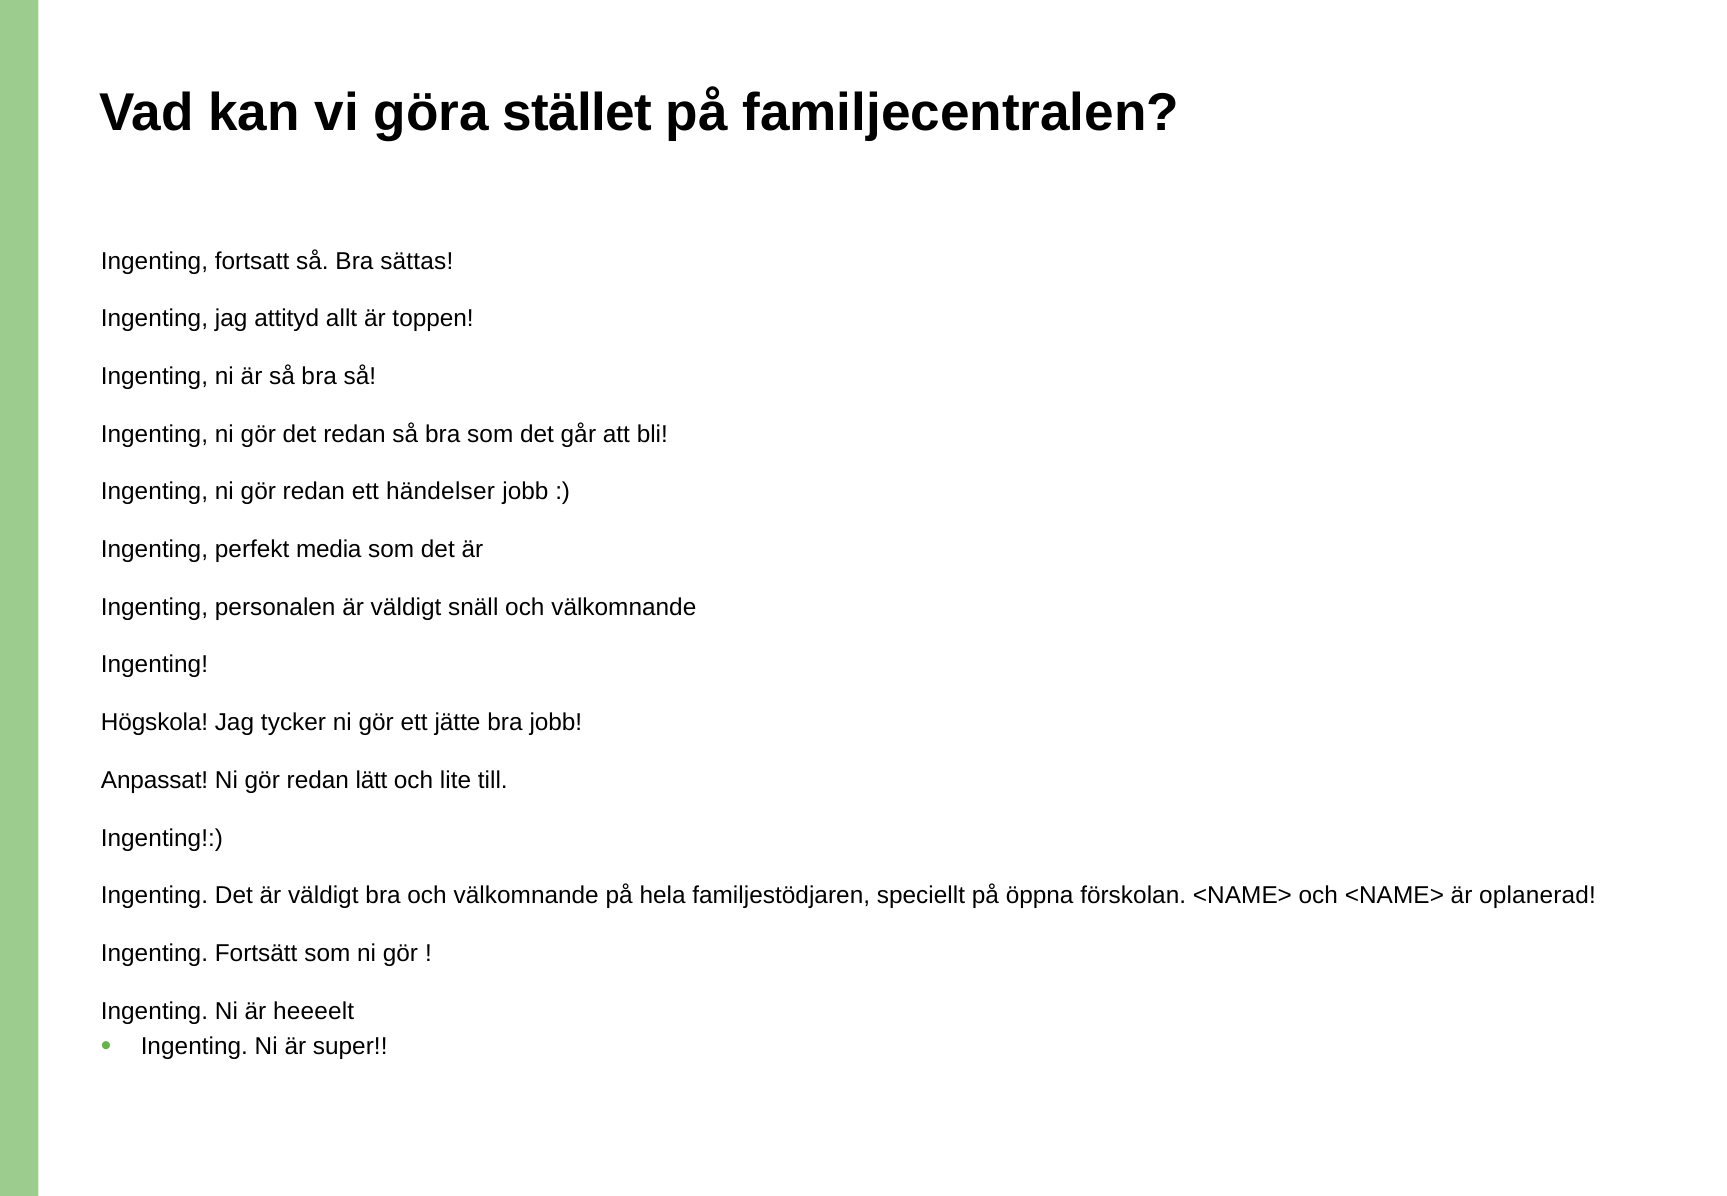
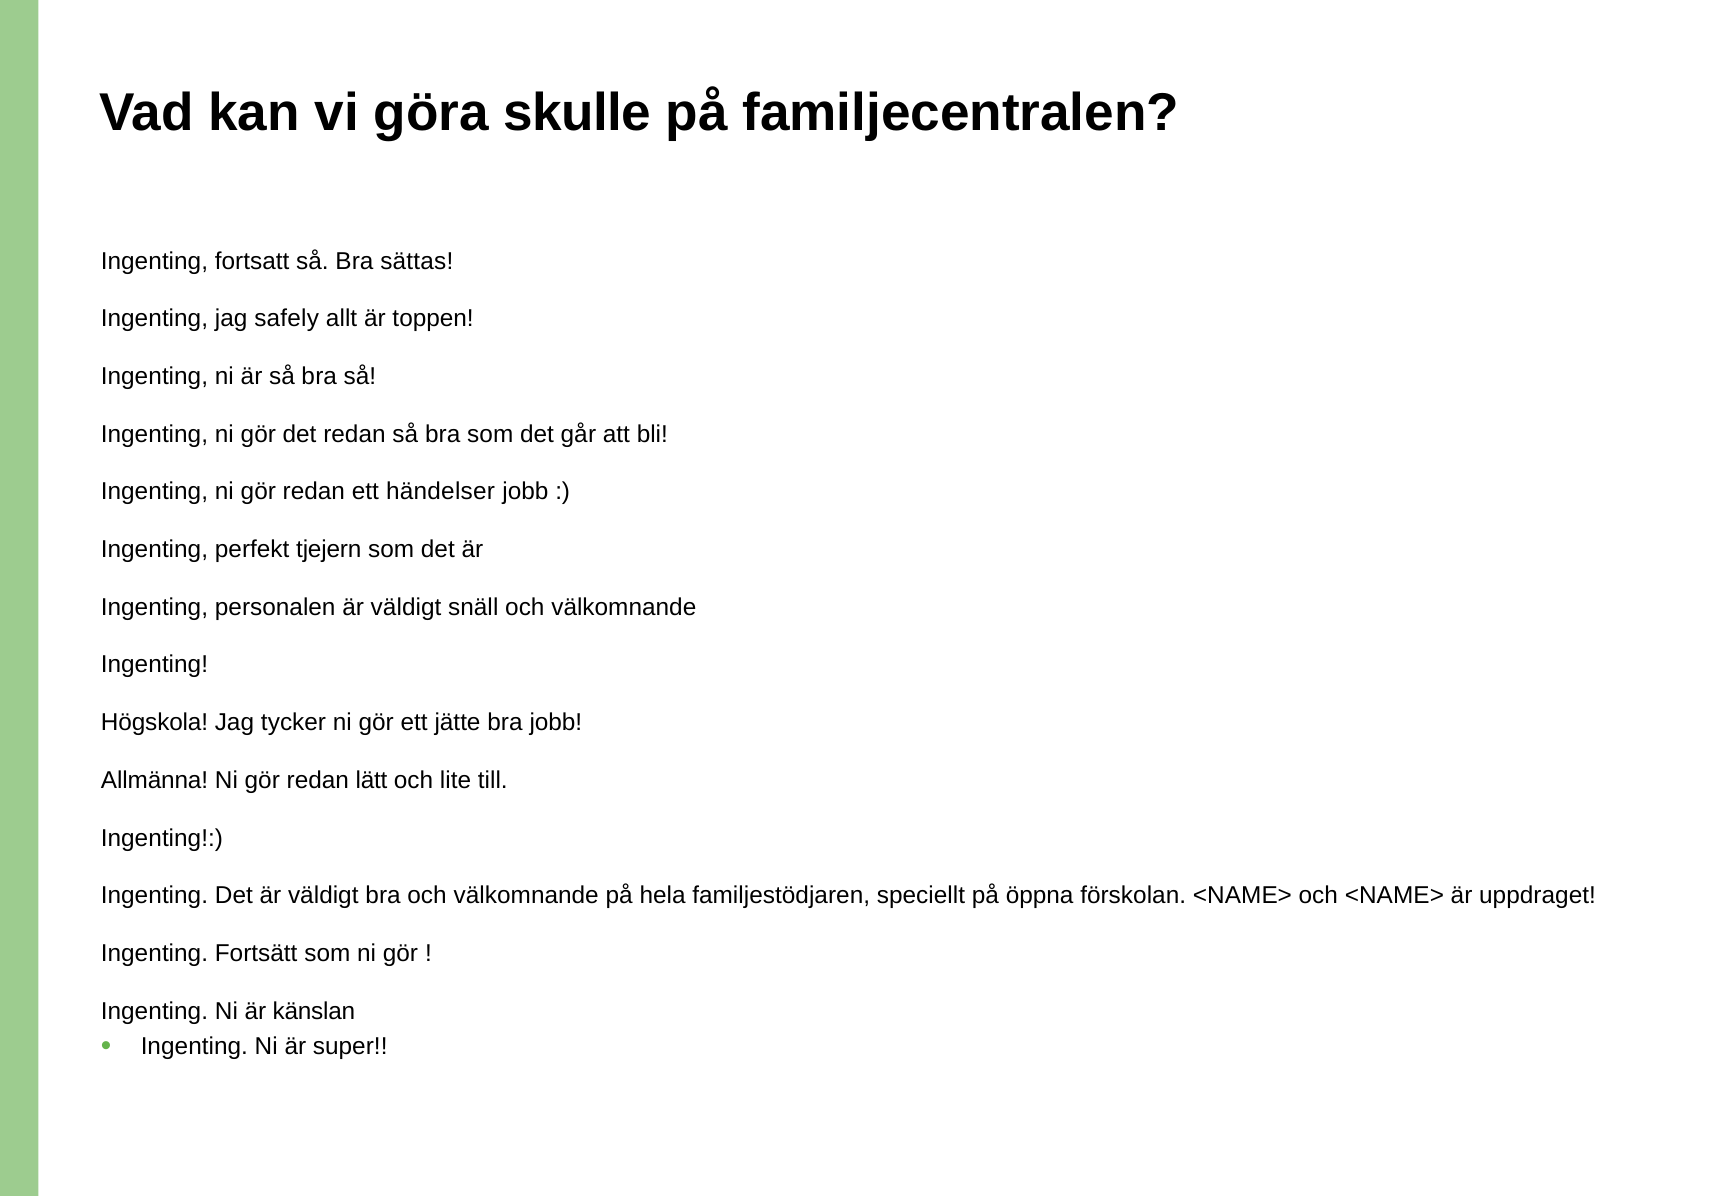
stället: stället -> skulle
attityd: attityd -> safely
media: media -> tjejern
Anpassat: Anpassat -> Allmänna
oplanerad: oplanerad -> uppdraget
heeeelt: heeeelt -> känslan
